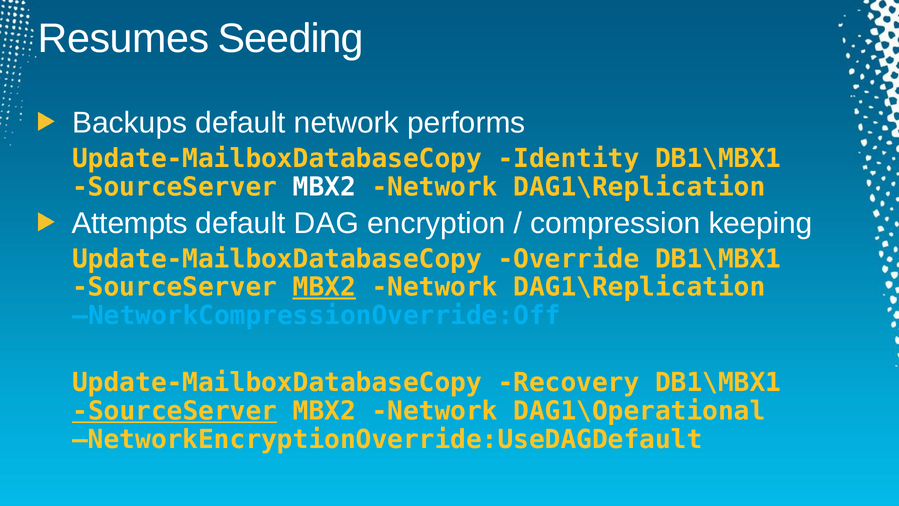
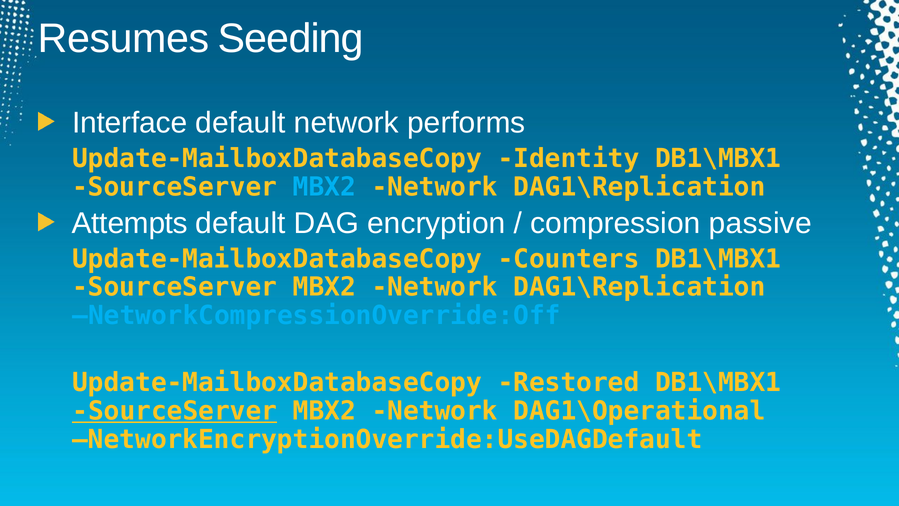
Backups: Backups -> Interface
MBX2 at (324, 187) colour: white -> light blue
keeping: keeping -> passive
Override: Override -> Counters
MBX2 at (324, 287) underline: present -> none
Recovery: Recovery -> Restored
